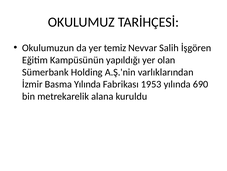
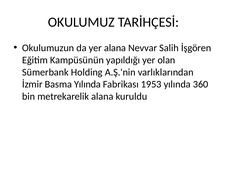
yer temiz: temiz -> alana
690: 690 -> 360
